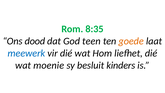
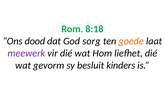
8:35: 8:35 -> 8:18
teen: teen -> sorg
meewerk colour: blue -> purple
moenie: moenie -> gevorm
